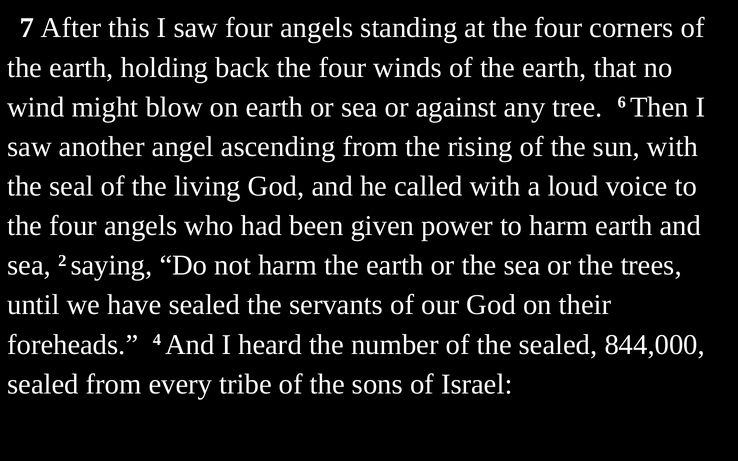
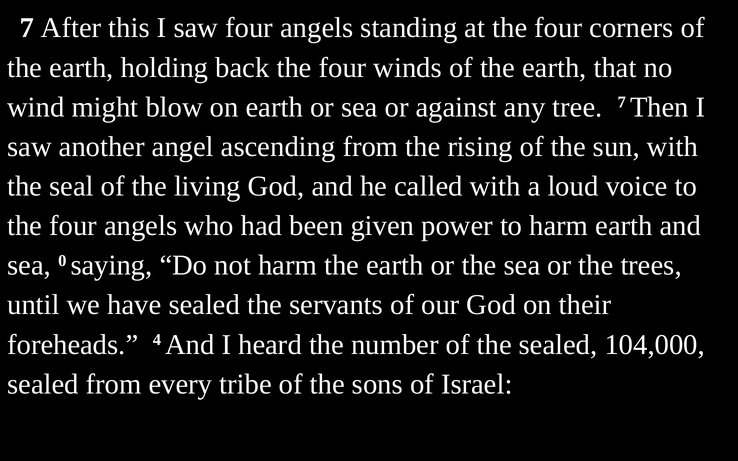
tree 6: 6 -> 7
2: 2 -> 0
844,000: 844,000 -> 104,000
